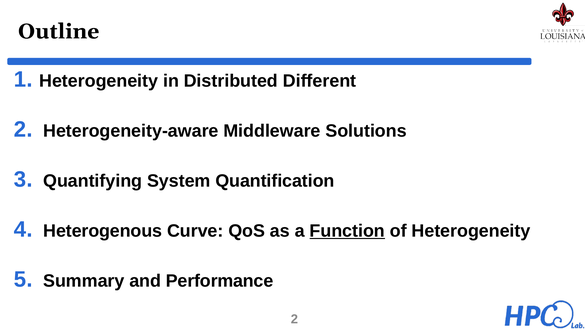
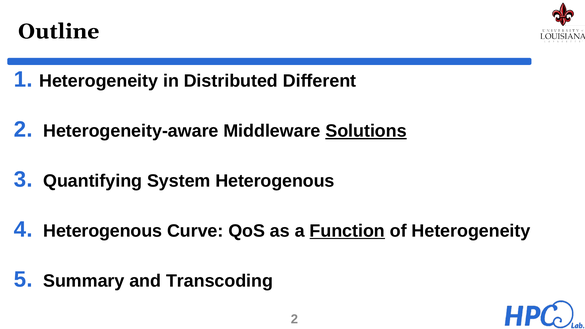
Solutions underline: none -> present
System Quantification: Quantification -> Heterogenous
Performance: Performance -> Transcoding
